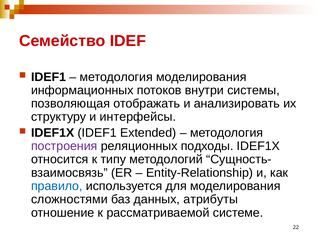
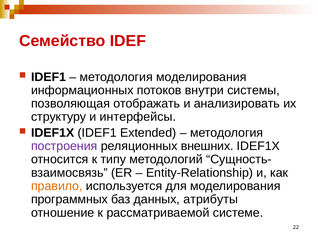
подходы: подходы -> внешних
правило colour: blue -> orange
сложностями: сложностями -> программных
